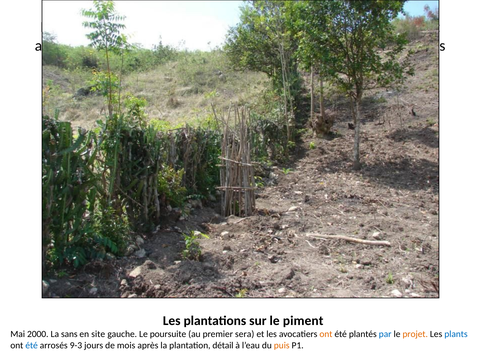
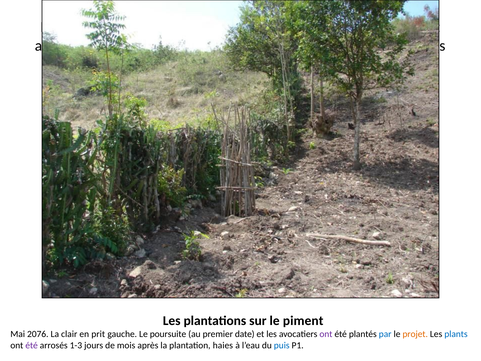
2000: 2000 -> 2076
sans: sans -> clair
site: site -> prit
sera: sera -> date
ont at (326, 334) colour: orange -> purple
été at (32, 345) colour: blue -> purple
9-3: 9-3 -> 1-3
détail: détail -> haies
puis at (282, 345) colour: orange -> blue
